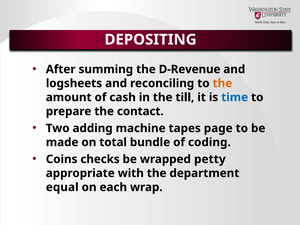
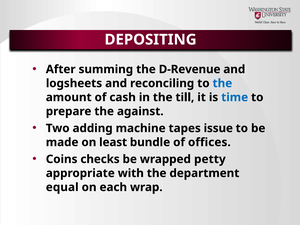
the at (222, 83) colour: orange -> blue
contact: contact -> against
page: page -> issue
total: total -> least
coding: coding -> offices
